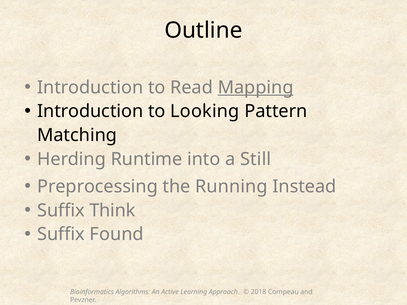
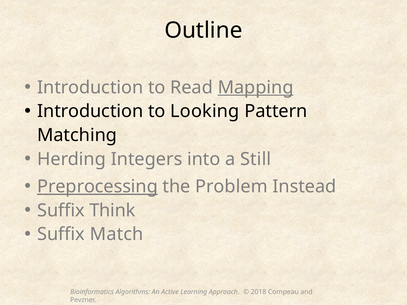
Runtime: Runtime -> Integers
Preprocessing underline: none -> present
Running: Running -> Problem
Found: Found -> Match
